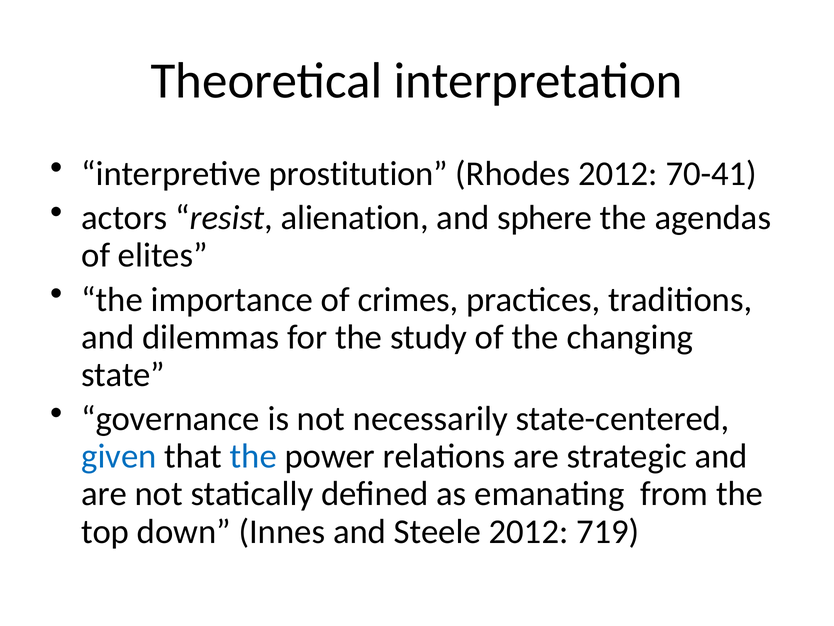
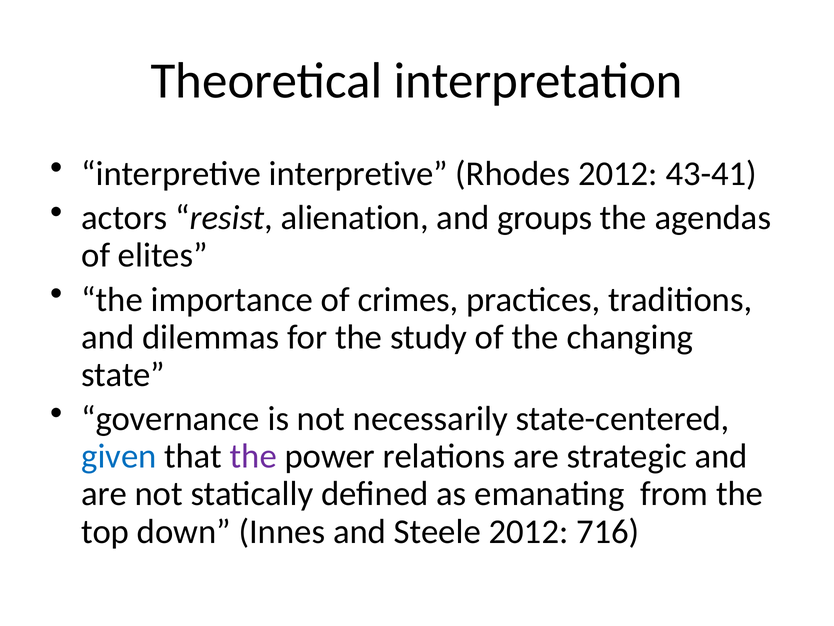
interpretive prostitution: prostitution -> interpretive
70-41: 70-41 -> 43-41
sphere: sphere -> groups
the at (253, 456) colour: blue -> purple
719: 719 -> 716
